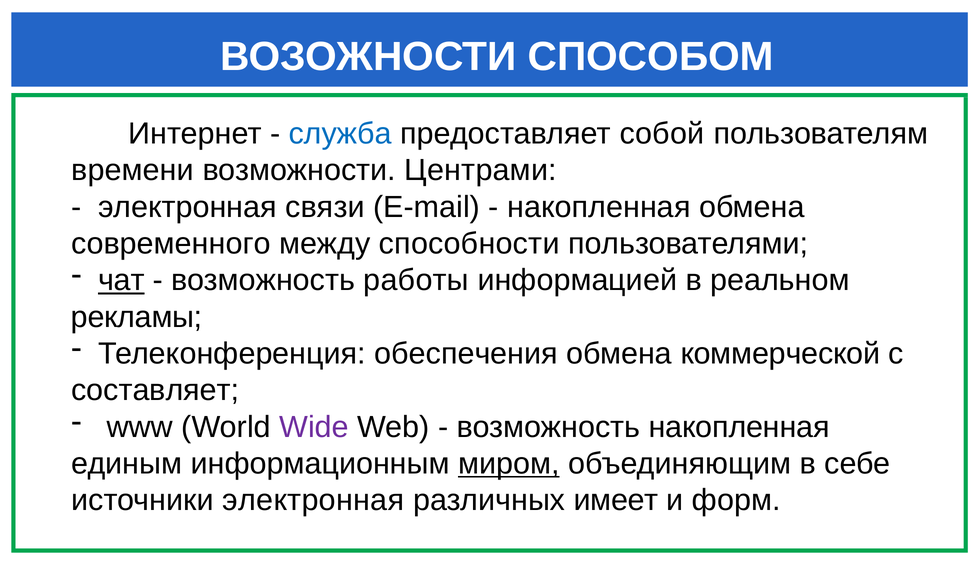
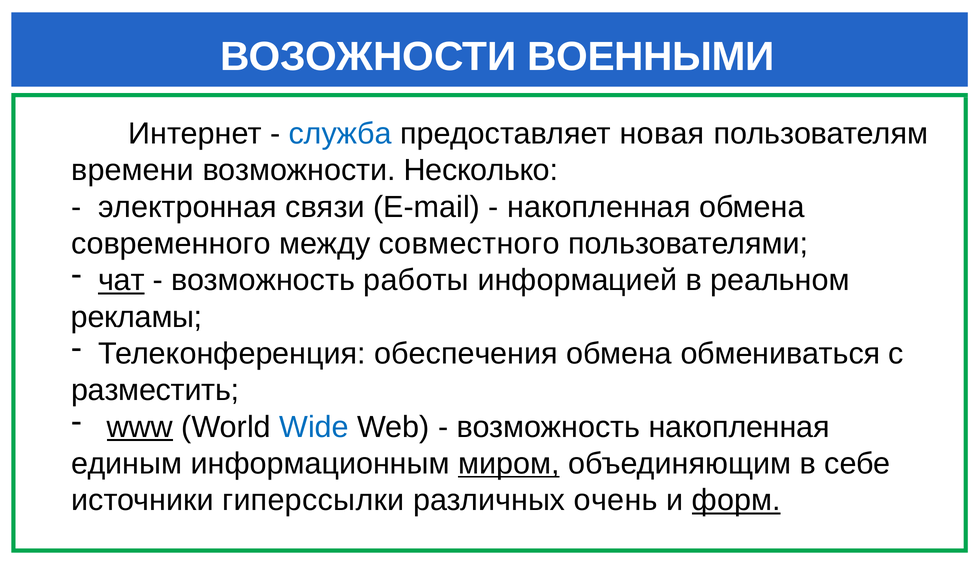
СПОСОБОМ: СПОСОБОМ -> ВОЕННЫМИ
собой: собой -> новая
Центрами: Центрами -> Несколько
способности: способности -> совместного
коммерческой: коммерческой -> обмениваться
составляет: составляет -> разместить
www underline: none -> present
Wide colour: purple -> blue
источники электронная: электронная -> гиперссылки
имеет: имеет -> очень
форм underline: none -> present
